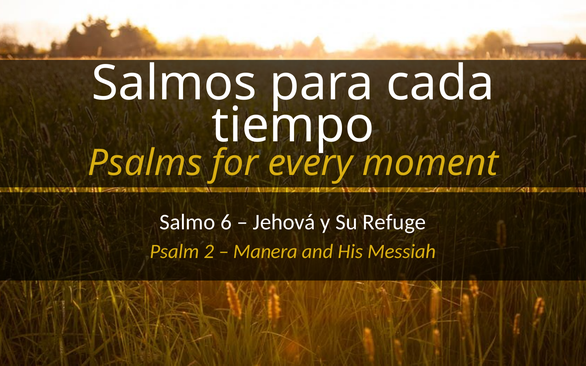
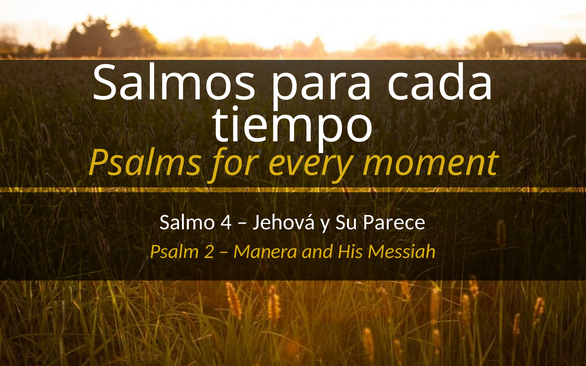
6: 6 -> 4
Refuge: Refuge -> Parece
